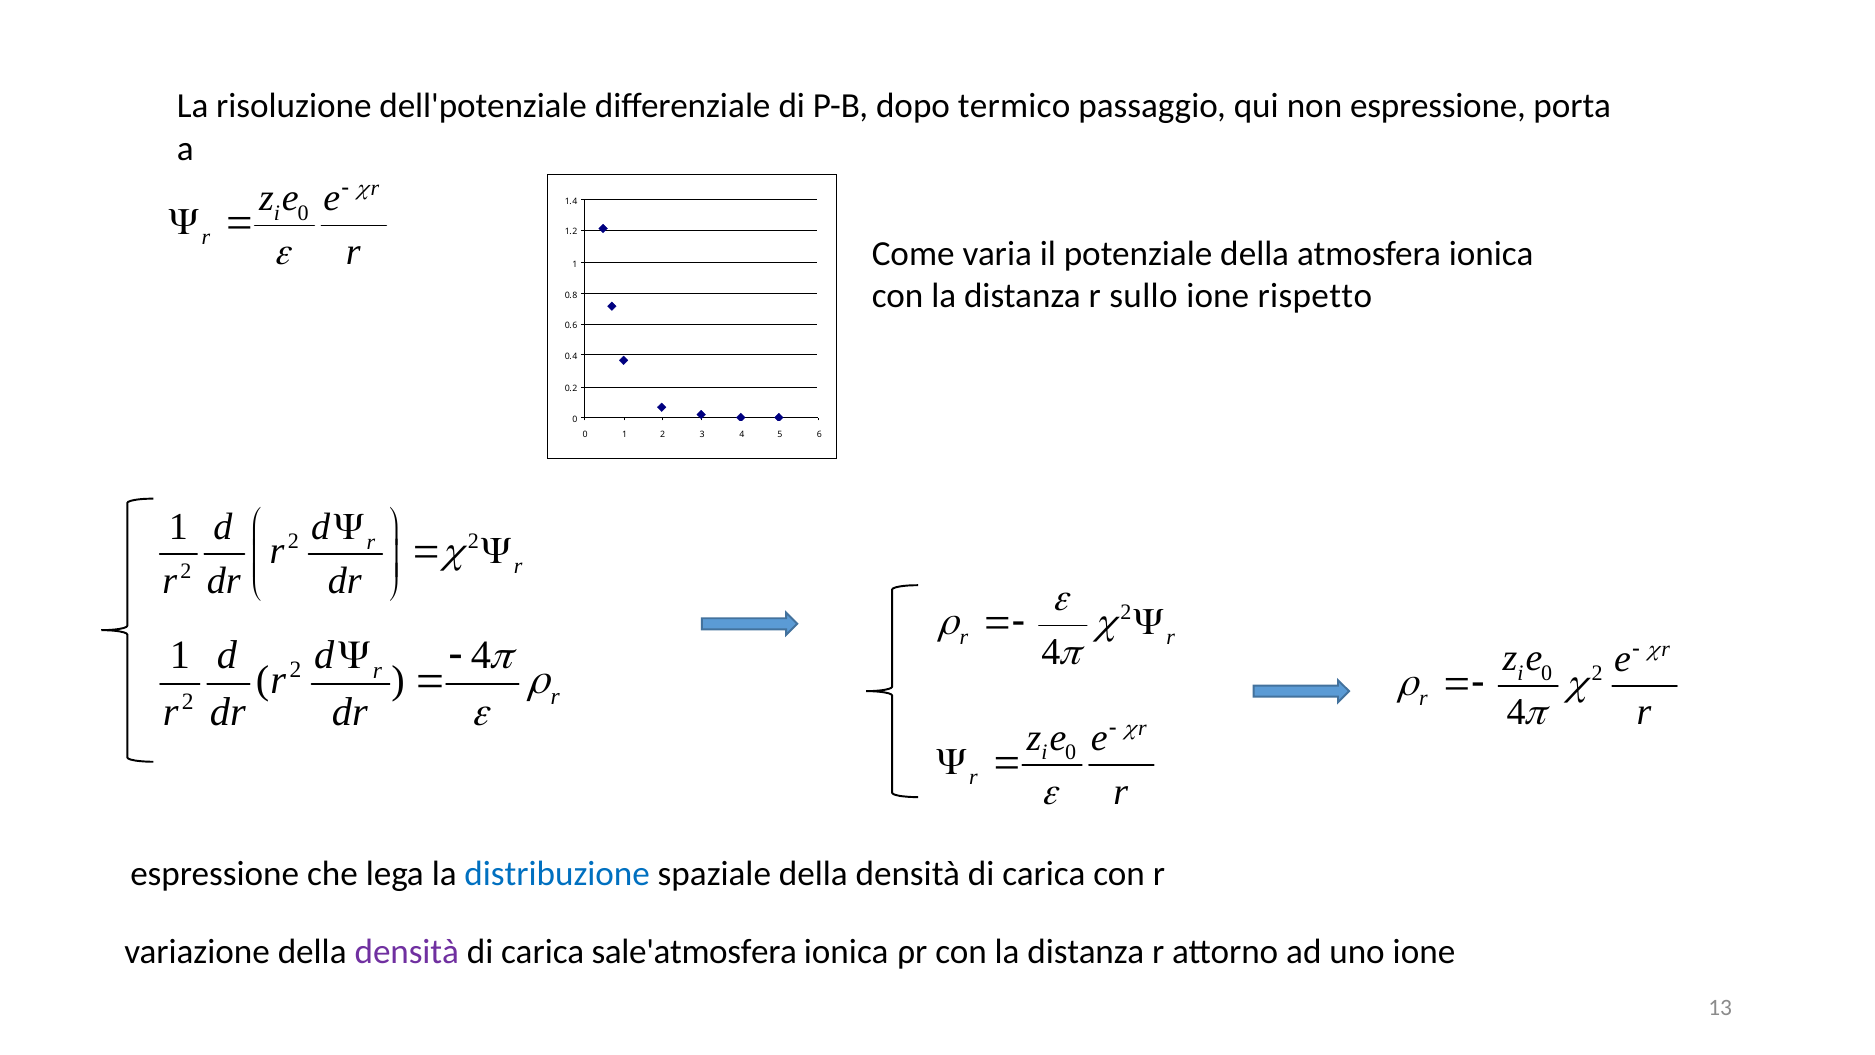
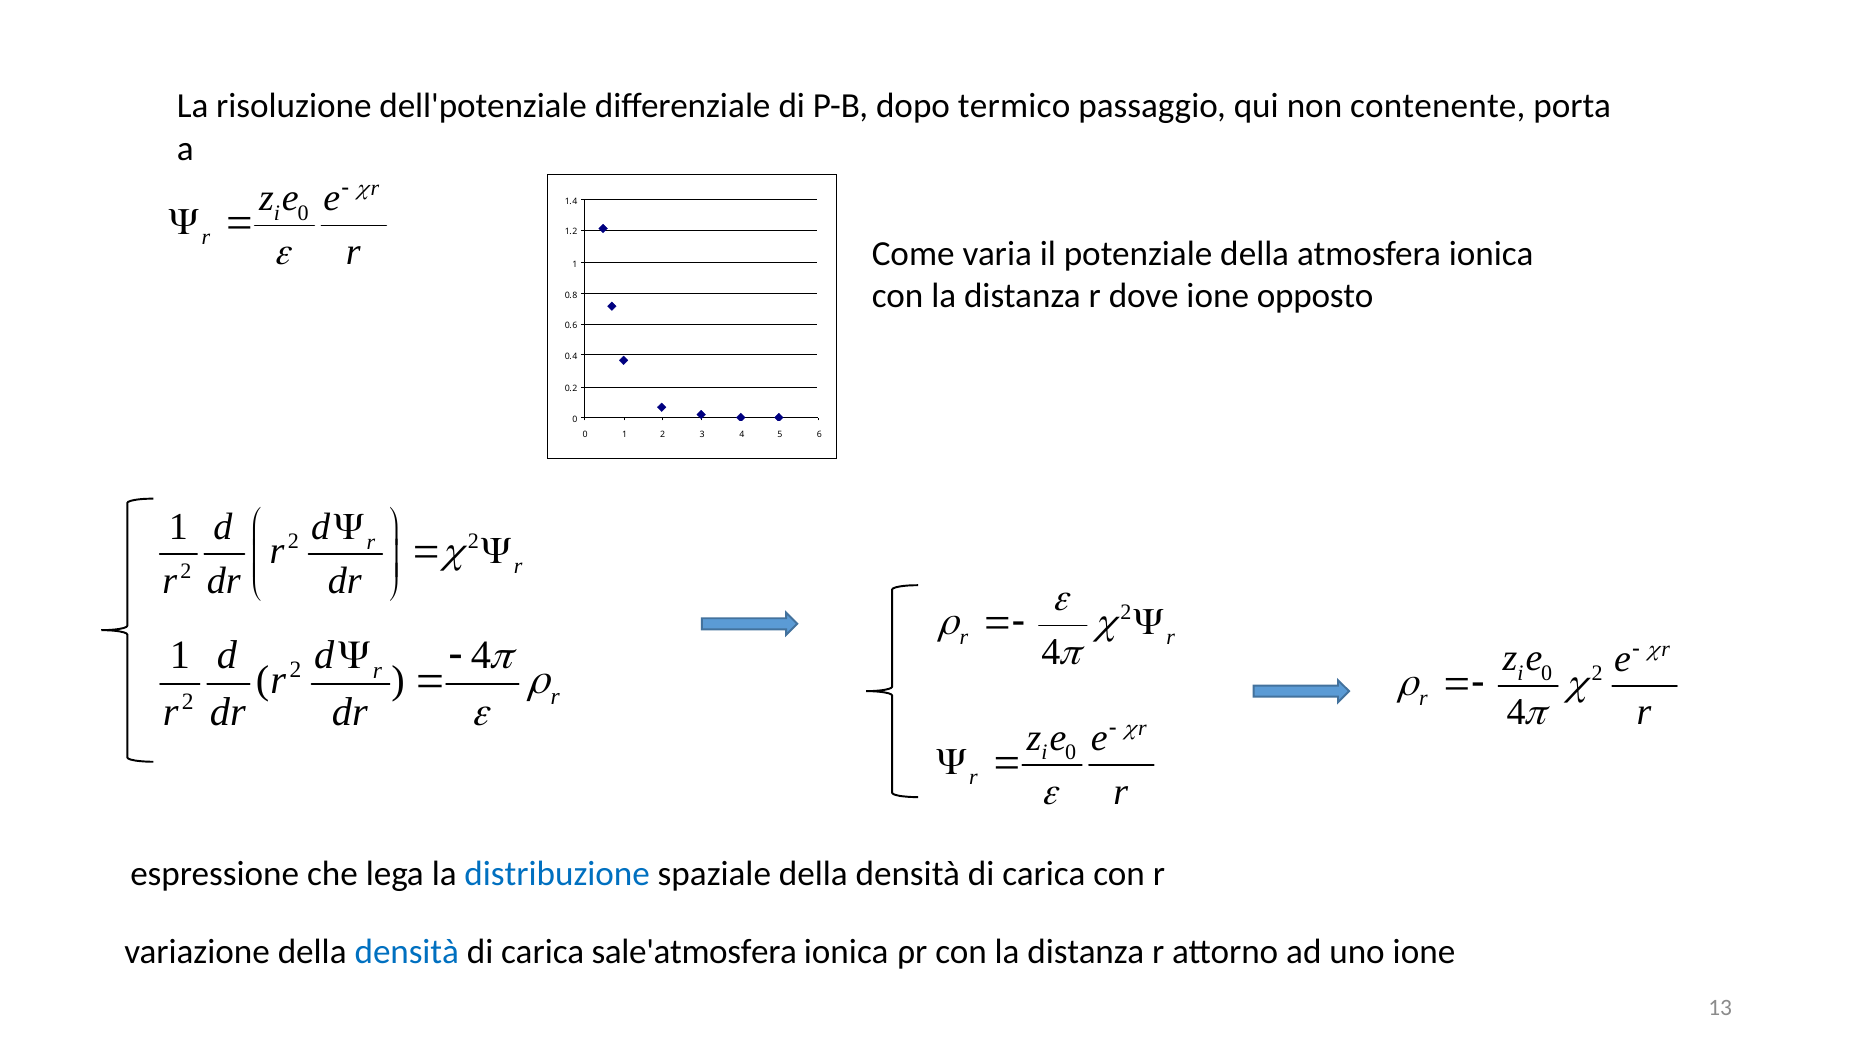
non espressione: espressione -> contenente
sullo: sullo -> dove
rispetto: rispetto -> opposto
densità at (407, 951) colour: purple -> blue
